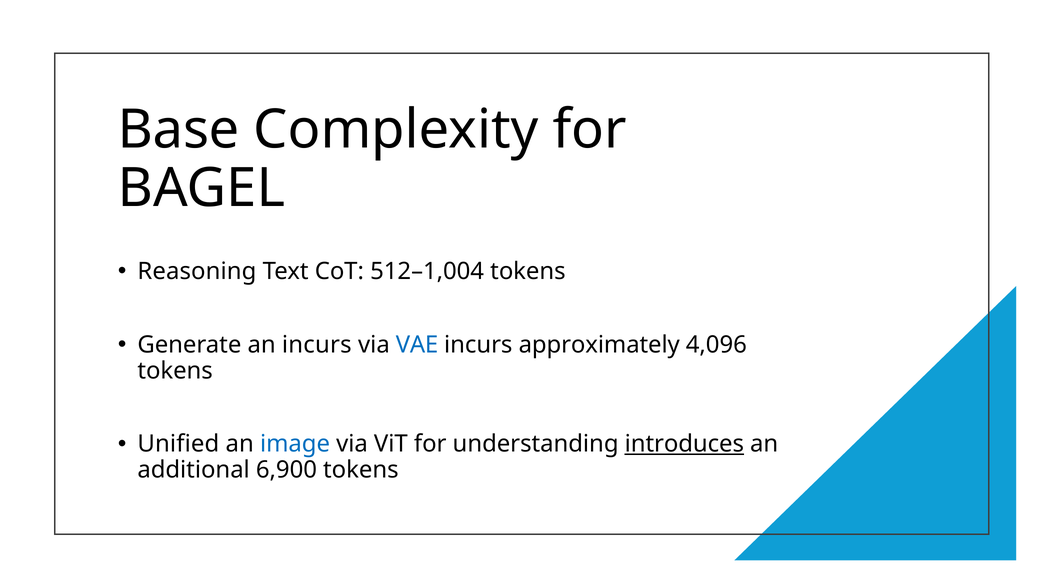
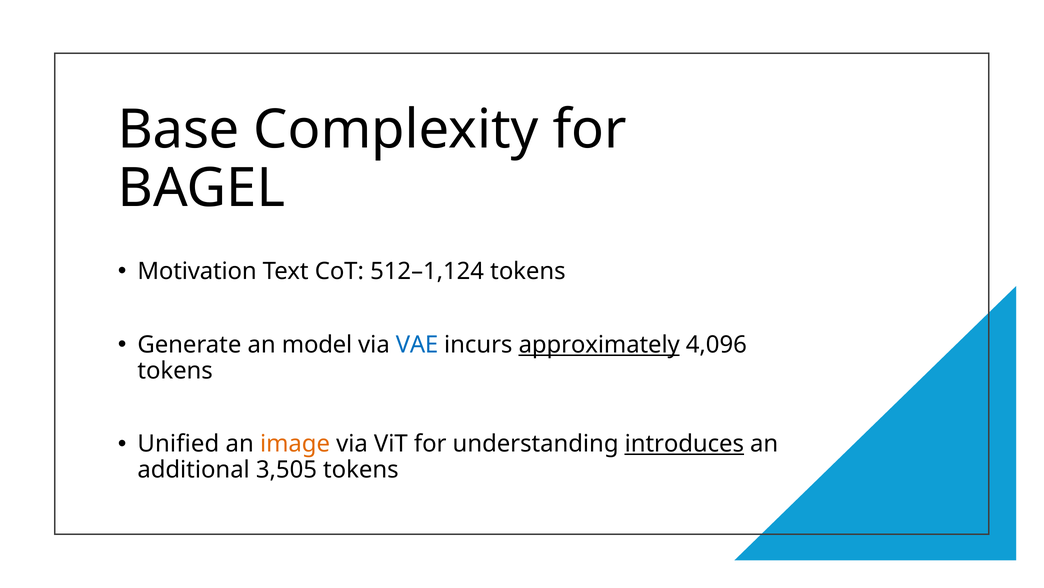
Reasoning: Reasoning -> Motivation
512–1,004: 512–1,004 -> 512–1,124
an incurs: incurs -> model
approximately underline: none -> present
image colour: blue -> orange
6,900: 6,900 -> 3,505
